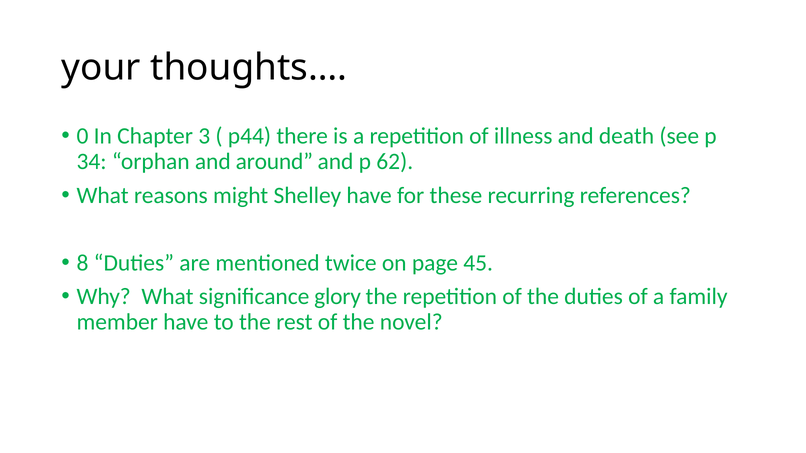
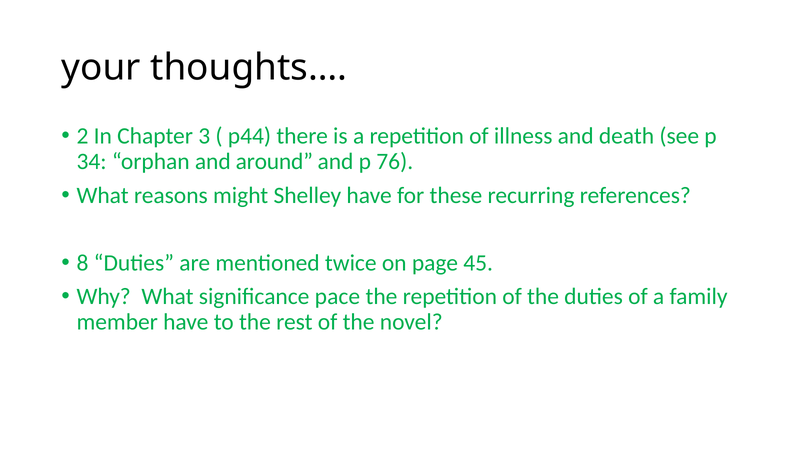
0: 0 -> 2
62: 62 -> 76
glory: glory -> pace
